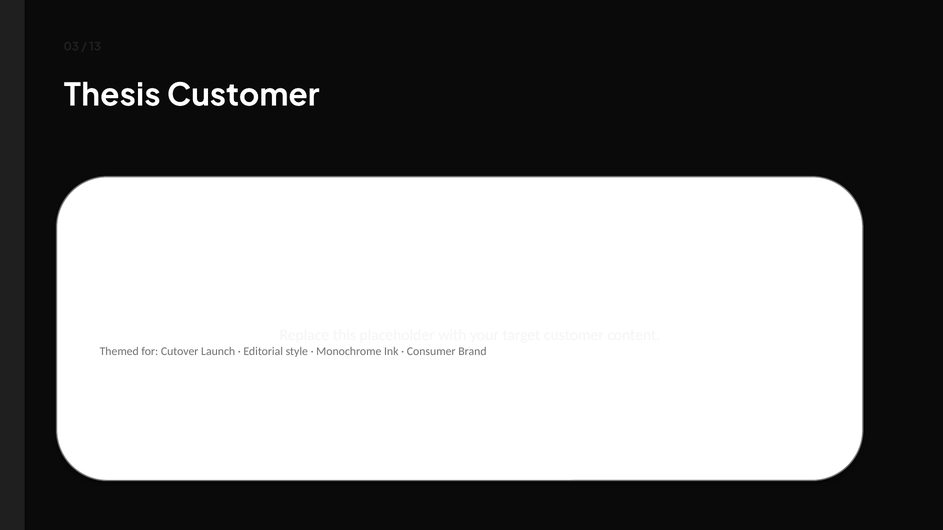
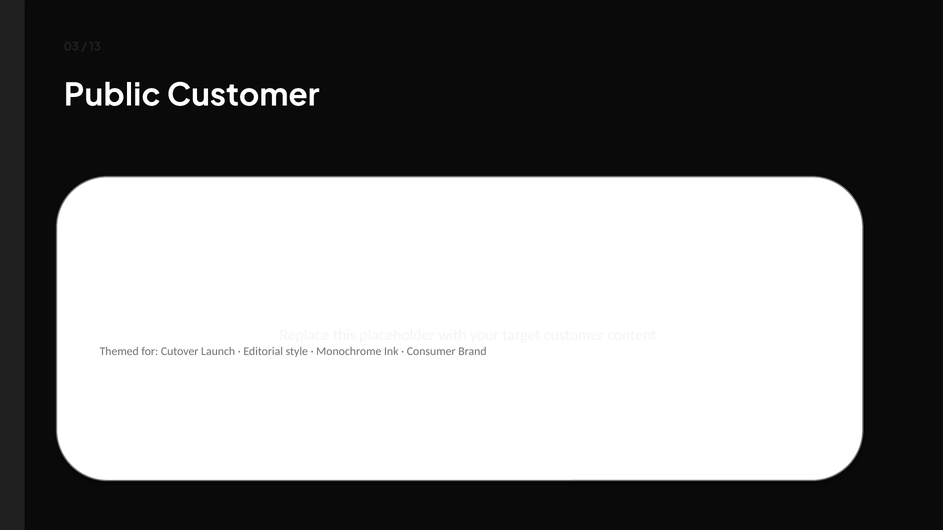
Thesis: Thesis -> Public
